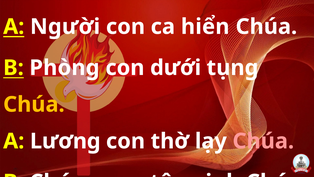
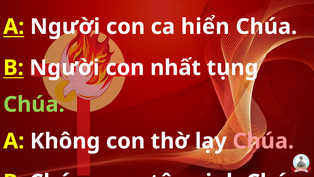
B Phòng: Phòng -> Người
dưới: dưới -> nhất
Chúa at (34, 104) colour: yellow -> light green
Lương: Lương -> Không
